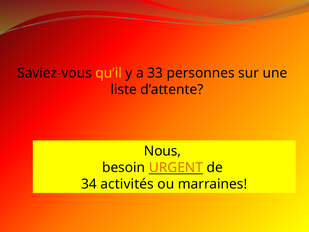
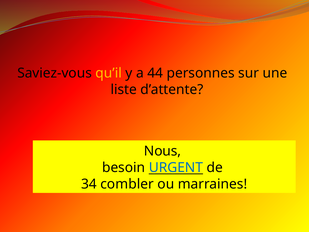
33: 33 -> 44
URGENT colour: orange -> blue
activités: activités -> combler
